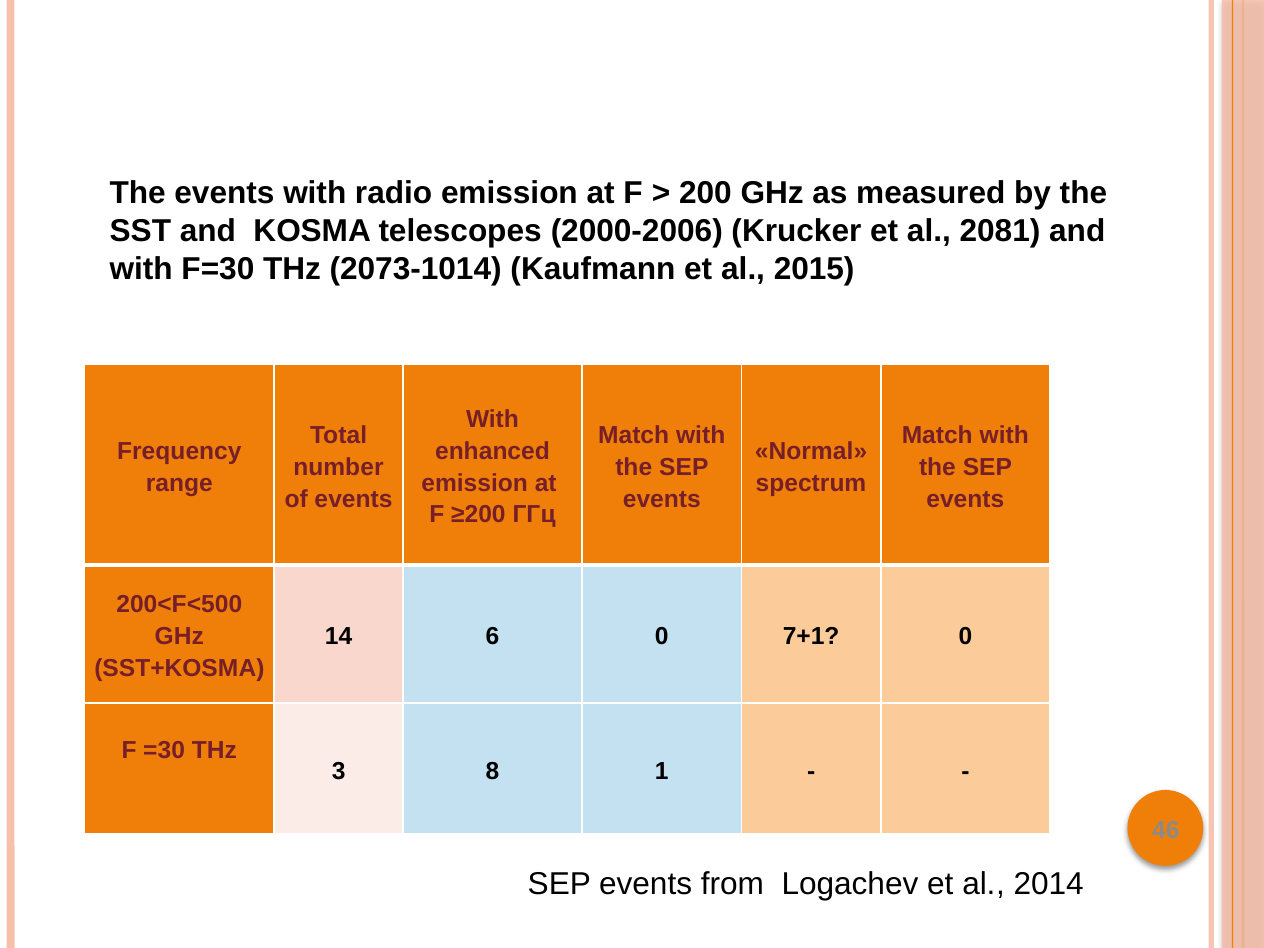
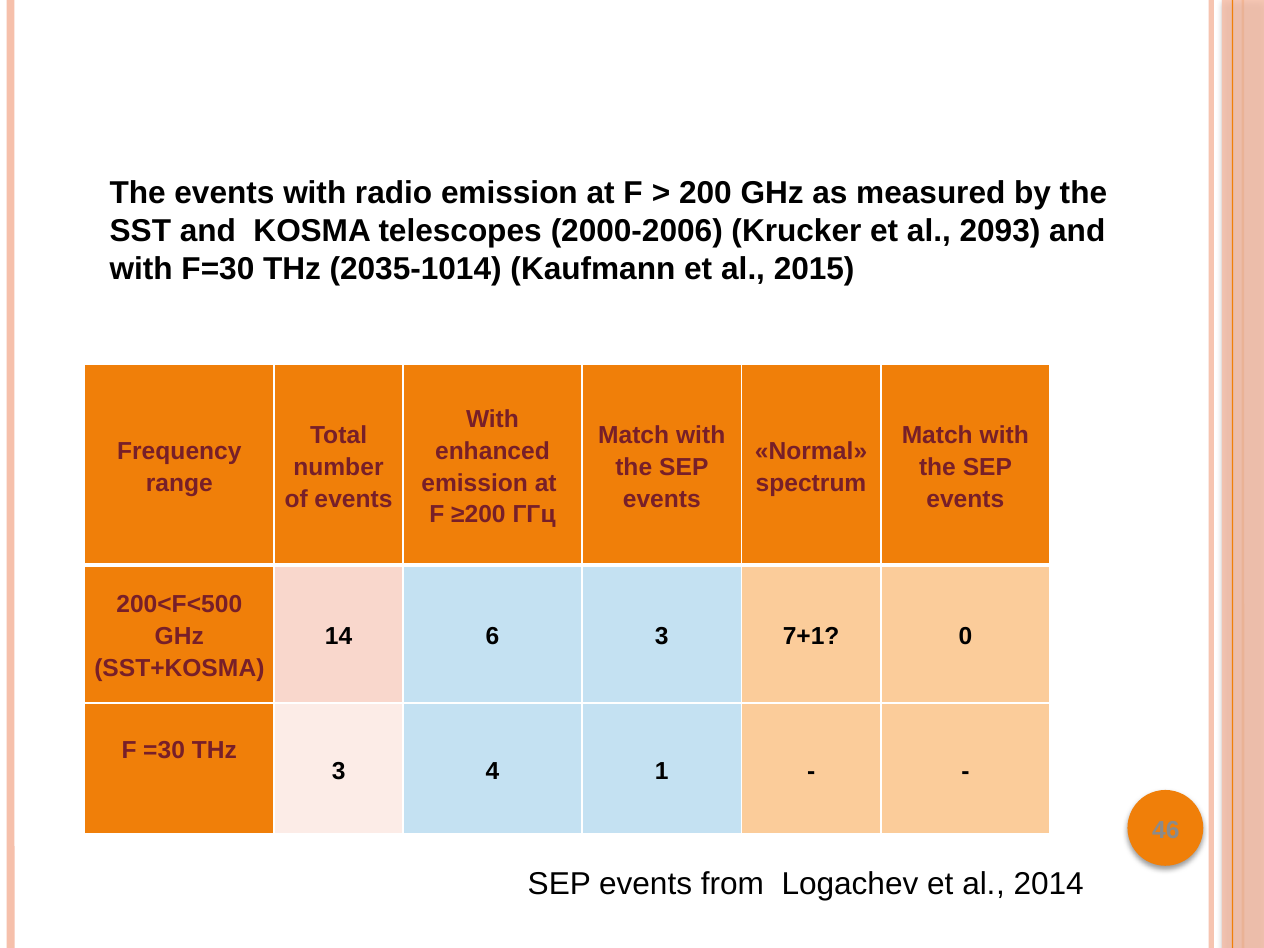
2081: 2081 -> 2093
2073-1014: 2073-1014 -> 2035-1014
6 0: 0 -> 3
8: 8 -> 4
